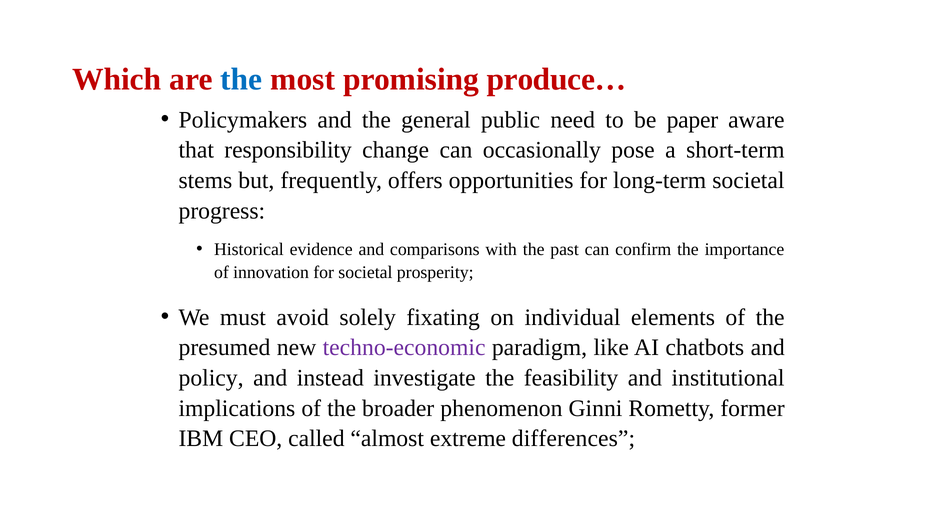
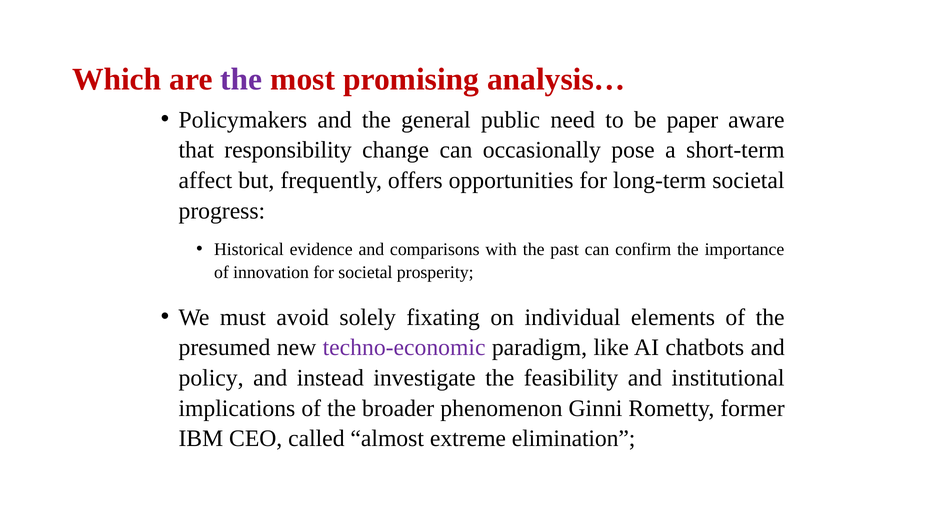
the at (241, 80) colour: blue -> purple
produce…: produce… -> analysis…
stems: stems -> affect
differences: differences -> elimination
